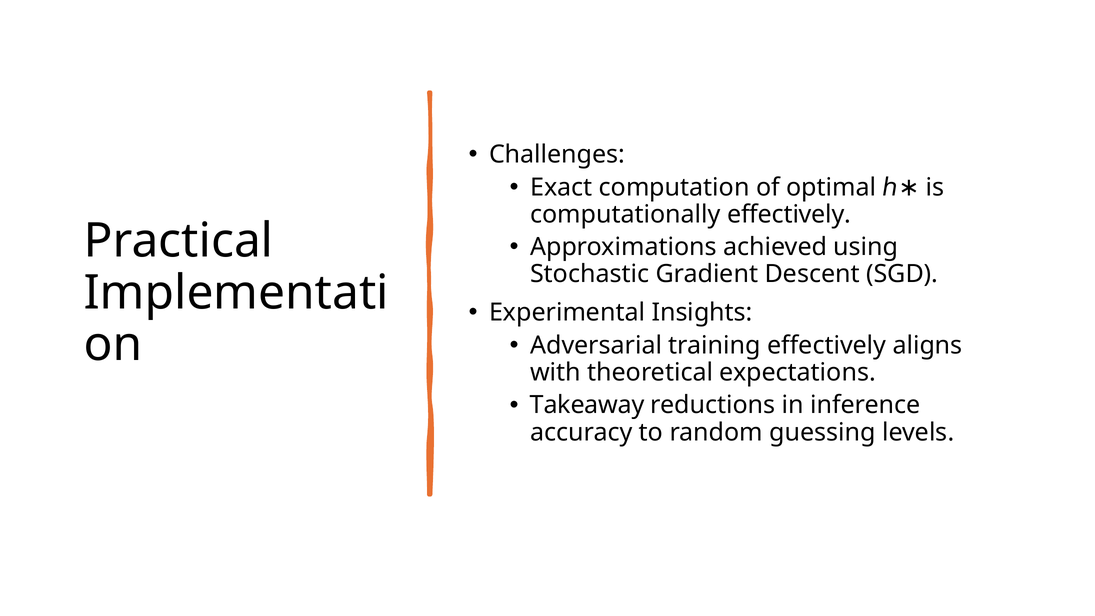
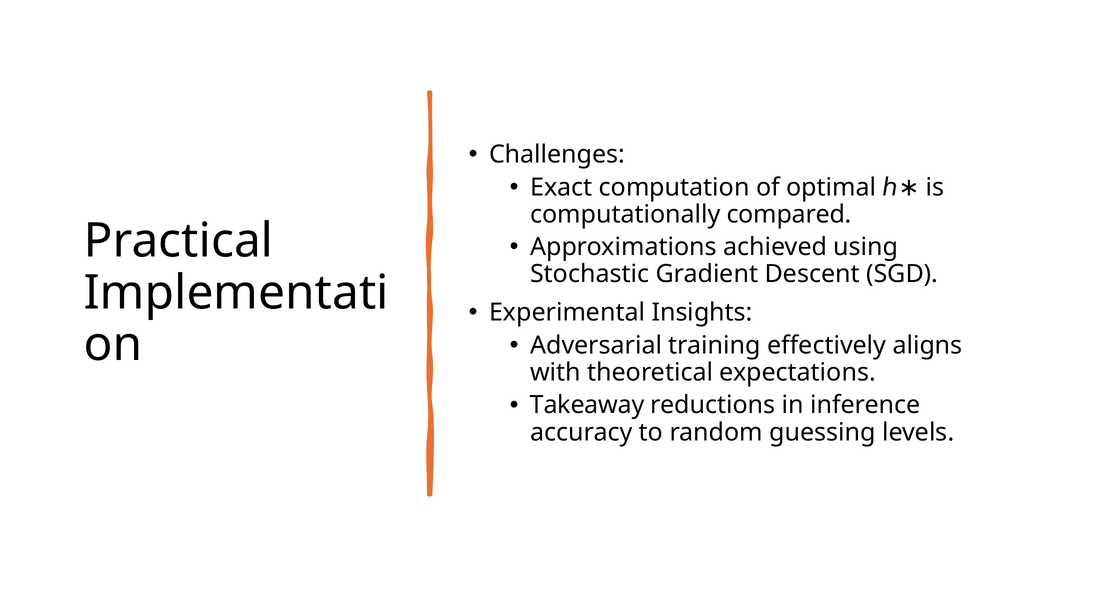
computationally effectively: effectively -> compared
